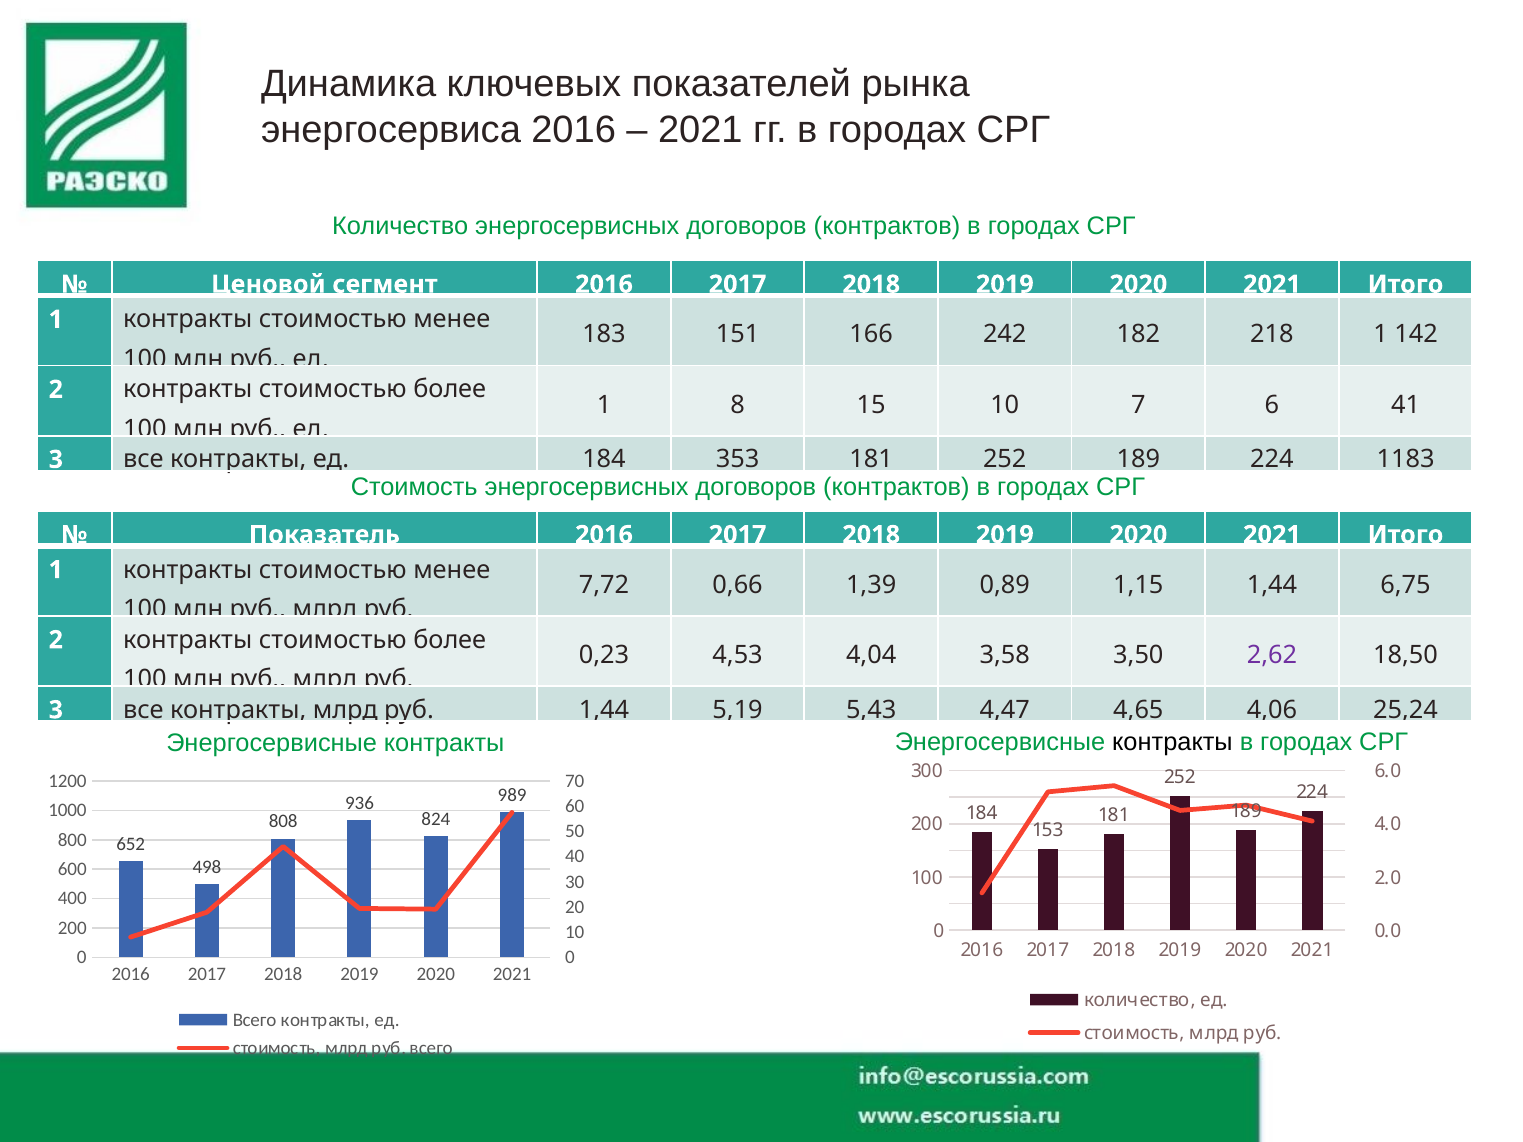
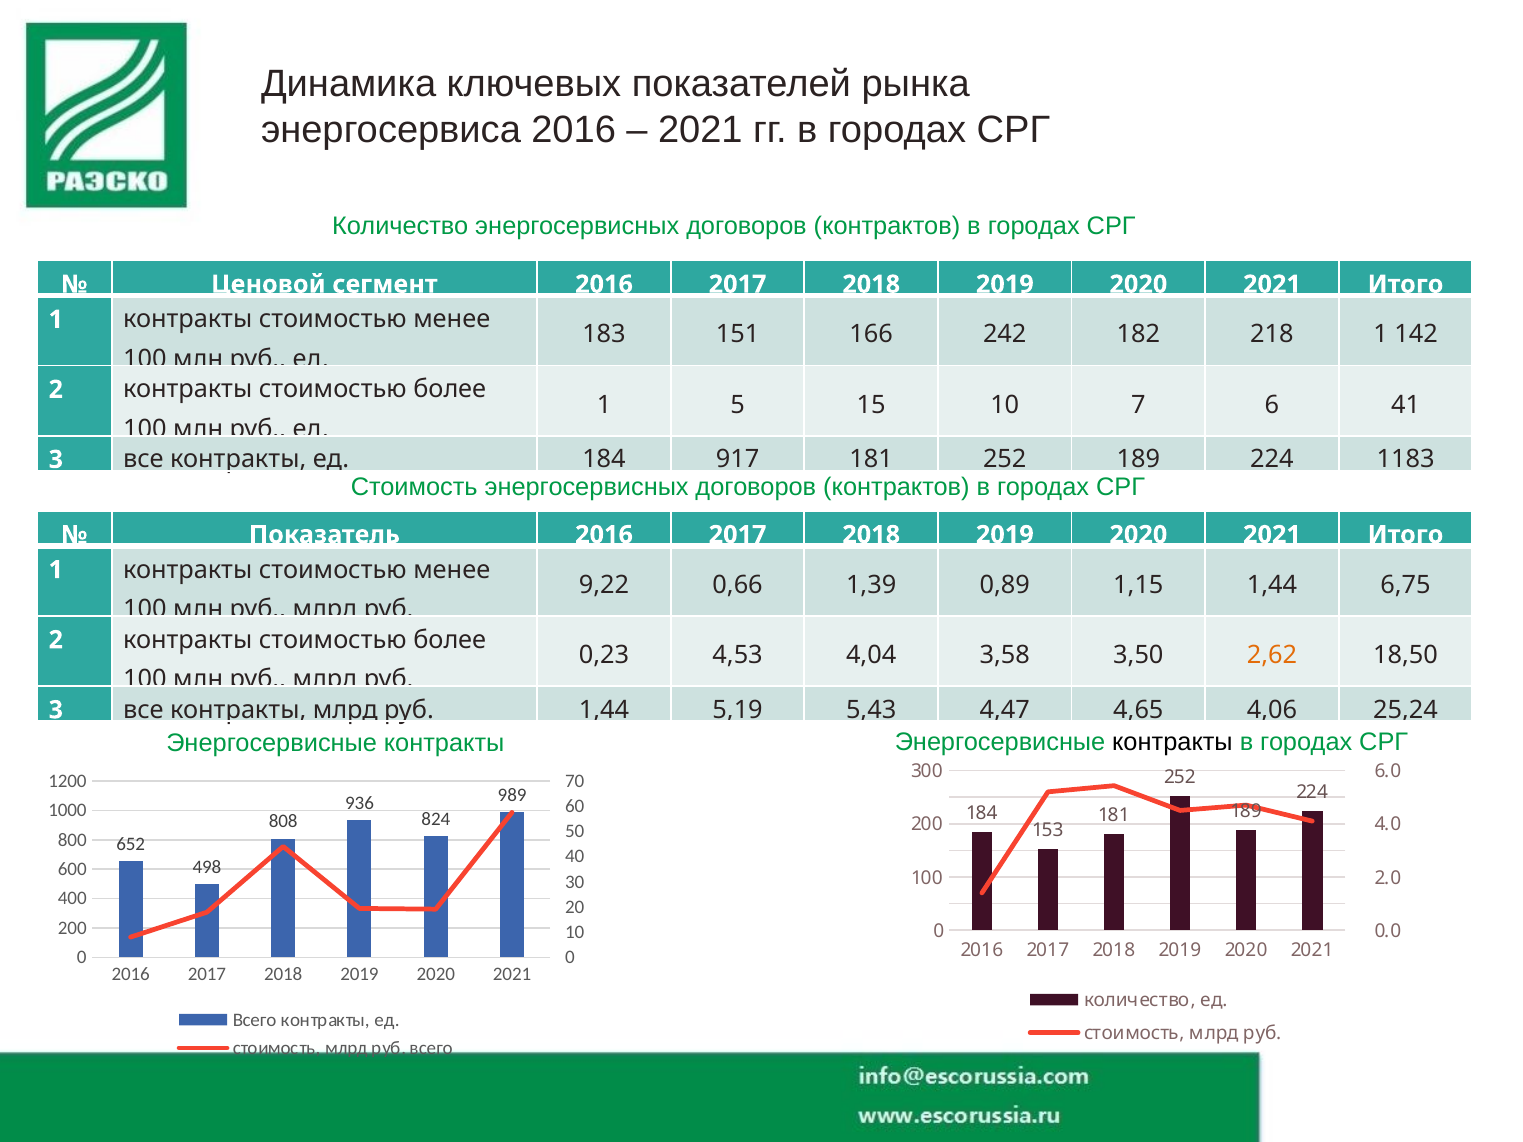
8: 8 -> 5
353: 353 -> 917
7,72: 7,72 -> 9,22
2,62 colour: purple -> orange
